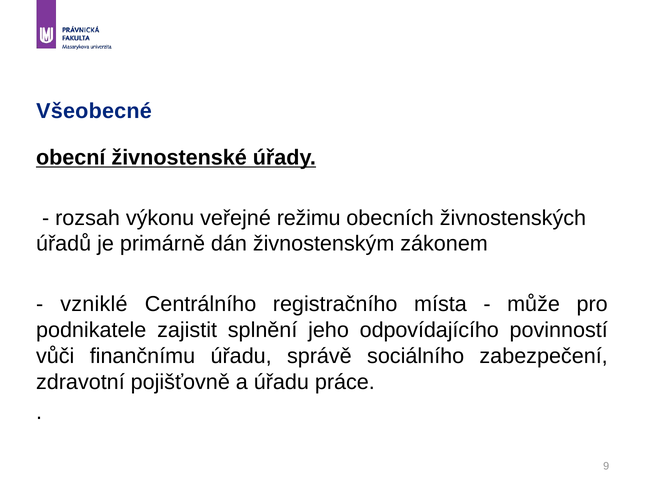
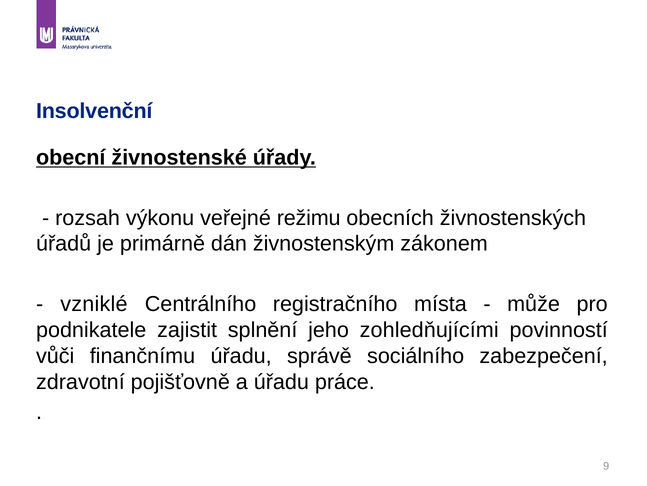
Všeobecné: Všeobecné -> Insolvenční
odpovídajícího: odpovídajícího -> zohledňujícími
